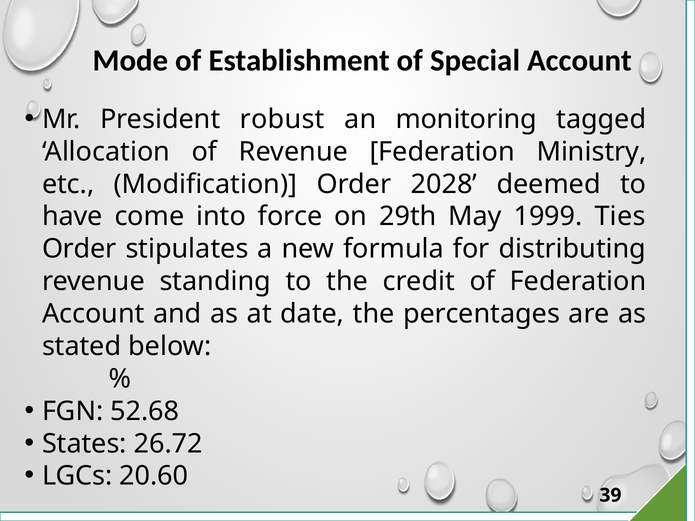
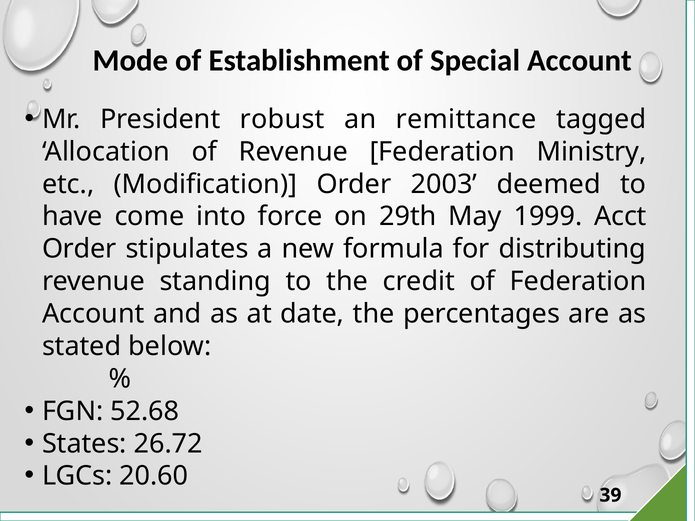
monitoring: monitoring -> remittance
2028: 2028 -> 2003
Ties: Ties -> Acct
